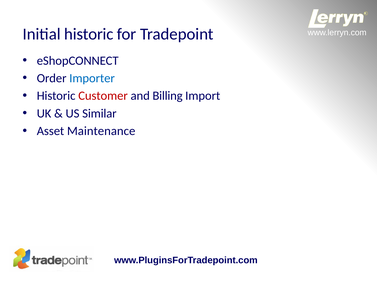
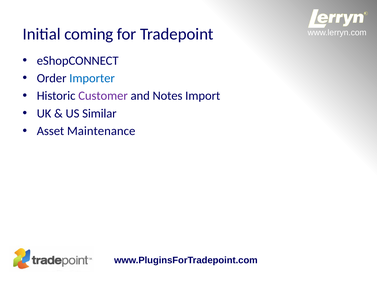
Initial historic: historic -> coming
Customer colour: red -> purple
Billing: Billing -> Notes
